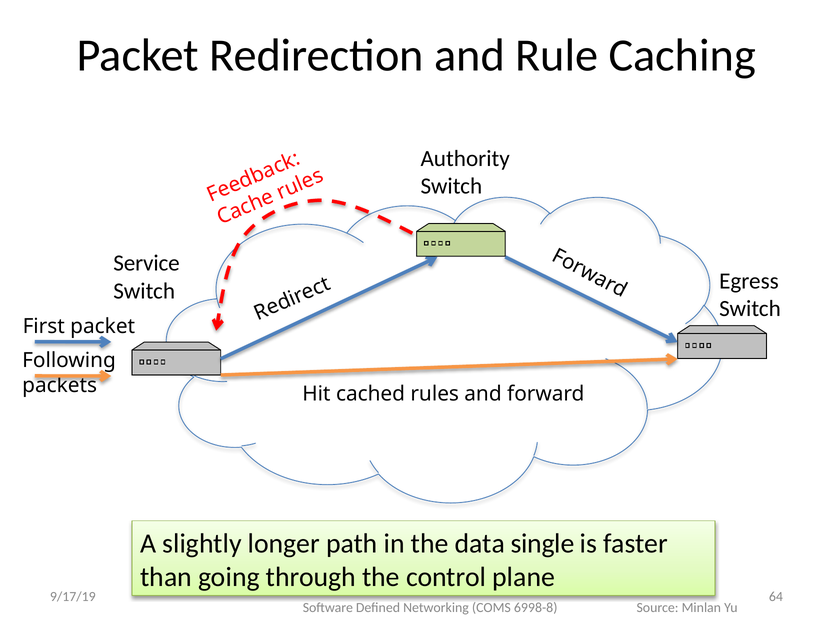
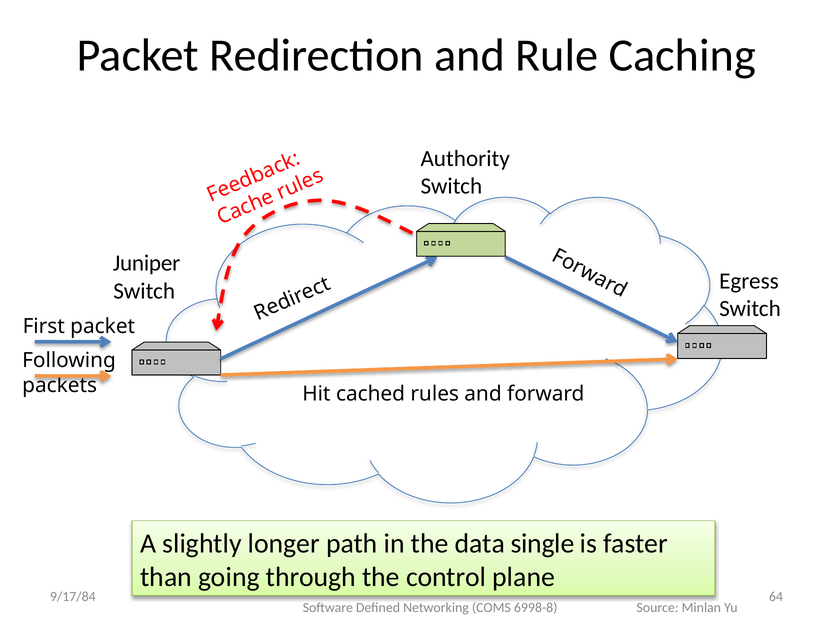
Service: Service -> Juniper
9/17/19: 9/17/19 -> 9/17/84
